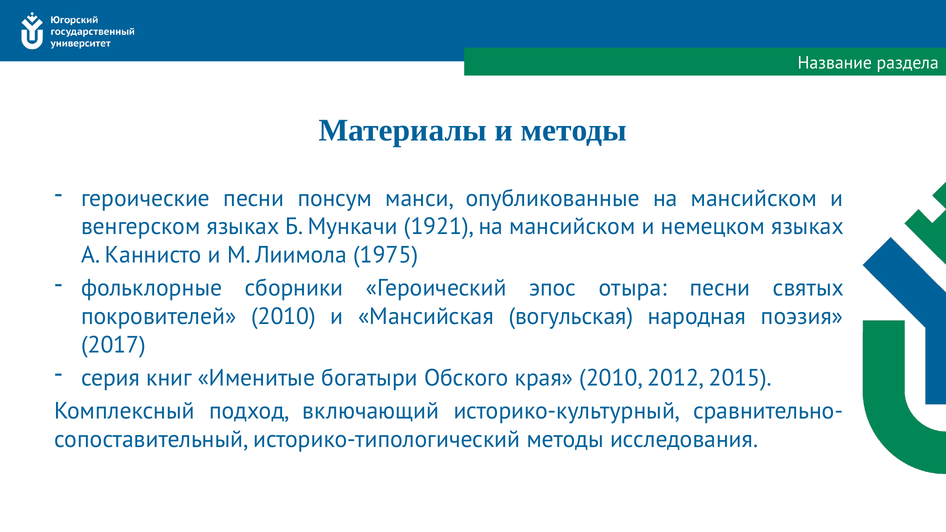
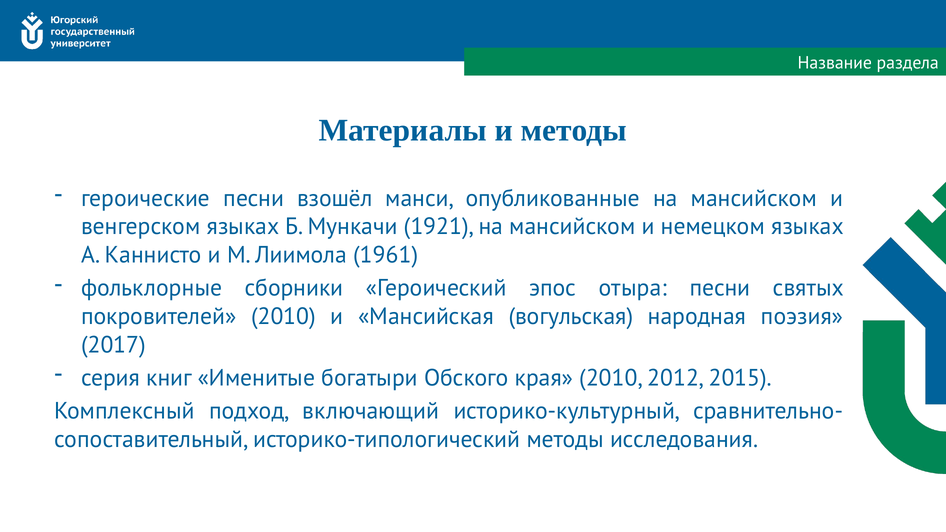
понсум: понсум -> взошёл
1975: 1975 -> 1961
